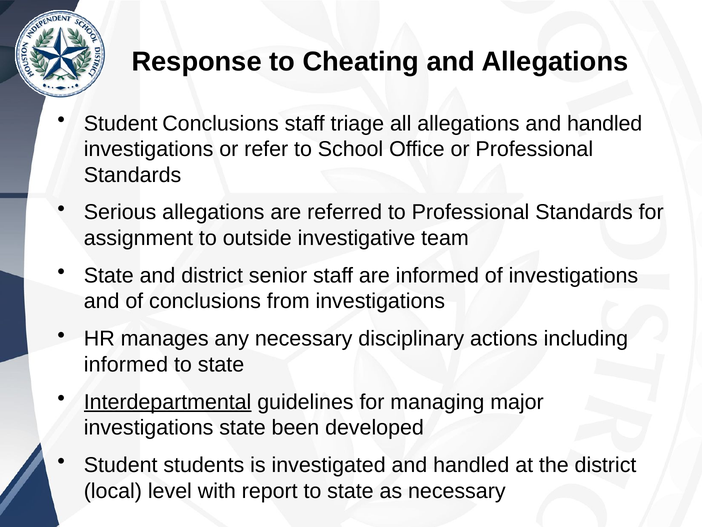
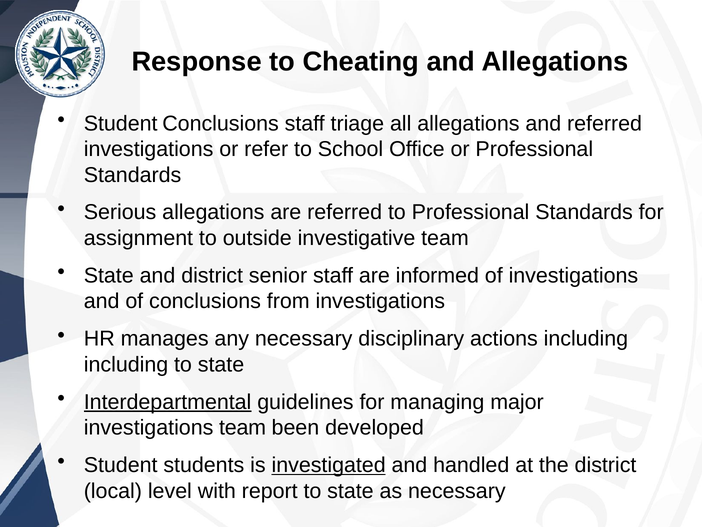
allegations and handled: handled -> referred
informed at (126, 364): informed -> including
investigations state: state -> team
investigated underline: none -> present
